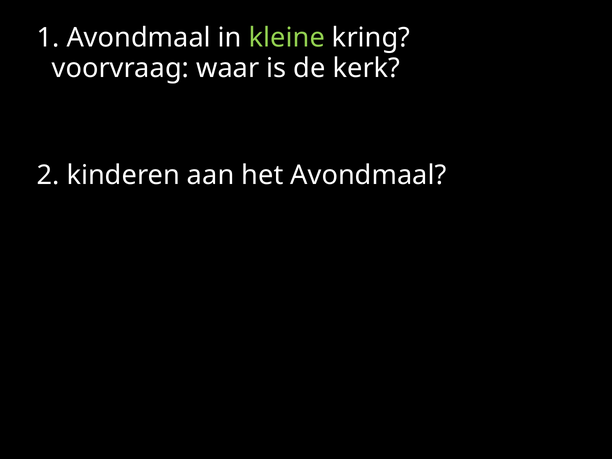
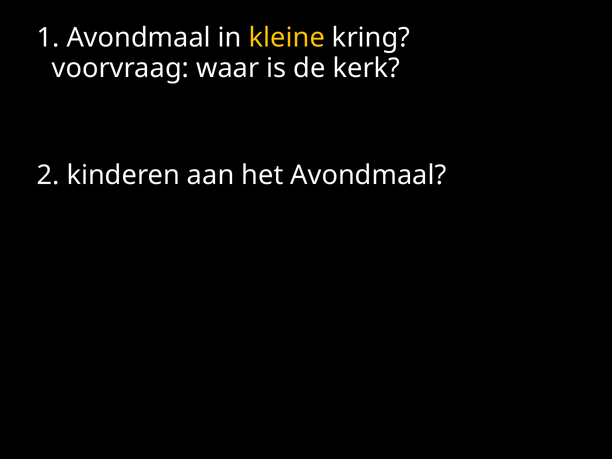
kleine colour: light green -> yellow
